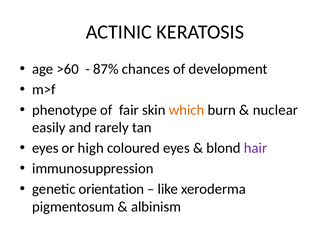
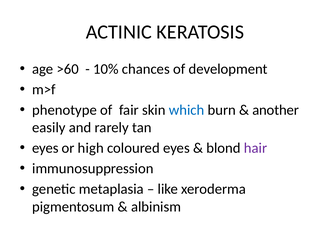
87%: 87% -> 10%
which colour: orange -> blue
nuclear: nuclear -> another
orientation: orientation -> metaplasia
